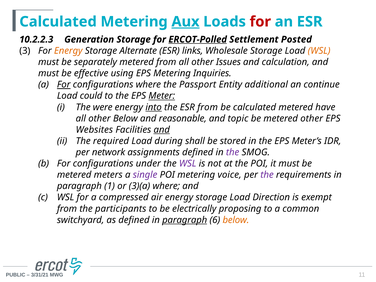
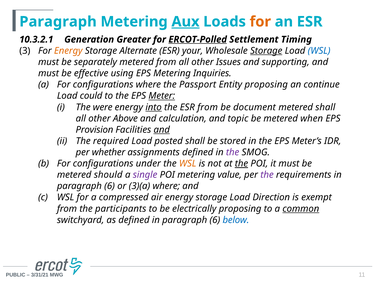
Calculated at (58, 22): Calculated -> Paragraph
for at (260, 22) colour: red -> orange
10.2.2.3: 10.2.2.3 -> 10.3.2.1
Generation Storage: Storage -> Greater
Posted: Posted -> Timing
links: links -> your
Storage at (266, 51) underline: none -> present
WSL at (319, 51) colour: orange -> blue
calculation: calculation -> supporting
For at (64, 85) underline: present -> none
Entity additional: additional -> proposing
be calculated: calculated -> document
metered have: have -> shall
other Below: Below -> Above
reasonable: reasonable -> calculation
metered other: other -> when
Websites: Websites -> Provision
during: during -> posted
network: network -> whether
WSL at (188, 164) colour: purple -> orange
the at (241, 164) underline: none -> present
meters: meters -> should
voice: voice -> value
1 at (110, 186): 1 -> 6
common underline: none -> present
paragraph at (185, 220) underline: present -> none
below at (236, 220) colour: orange -> blue
